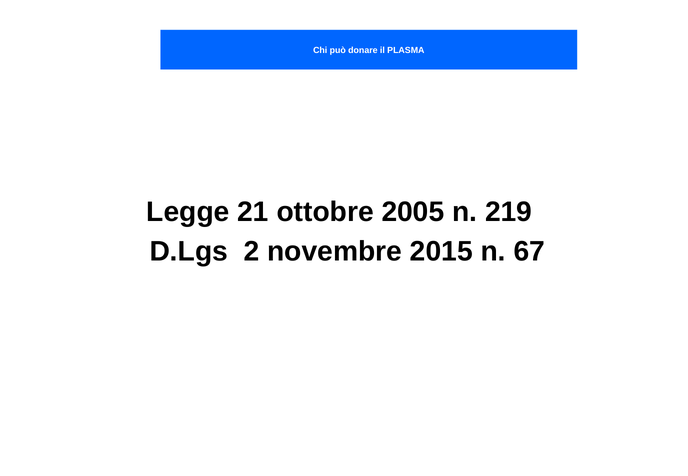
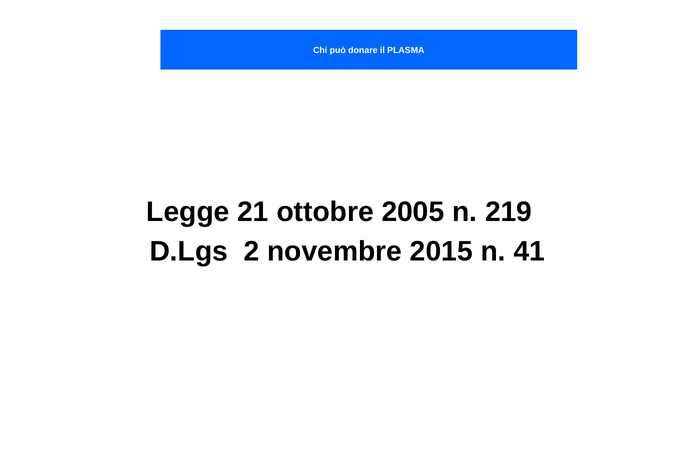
67: 67 -> 41
